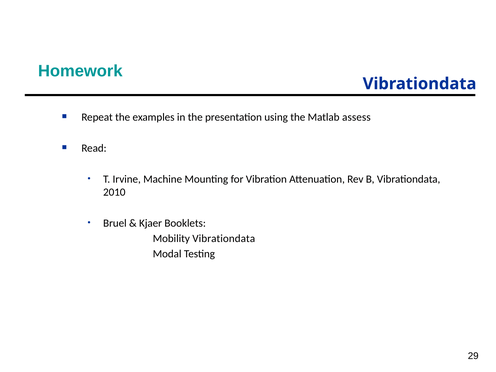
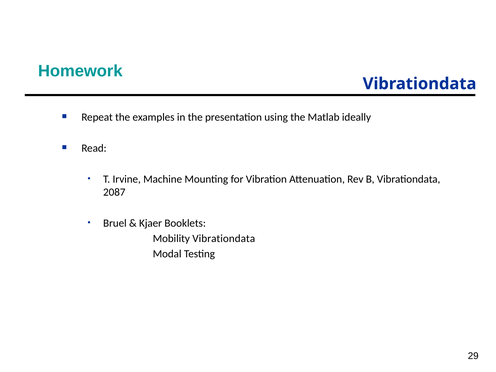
assess: assess -> ideally
2010: 2010 -> 2087
